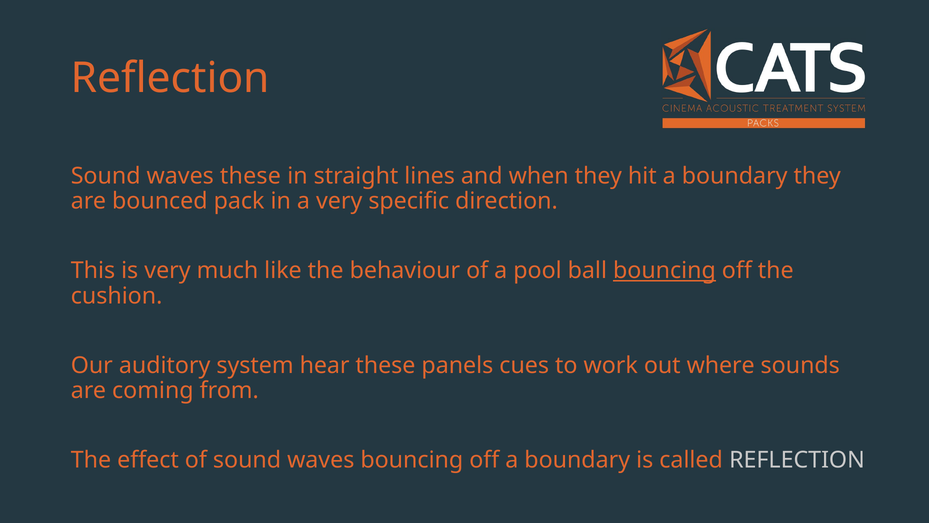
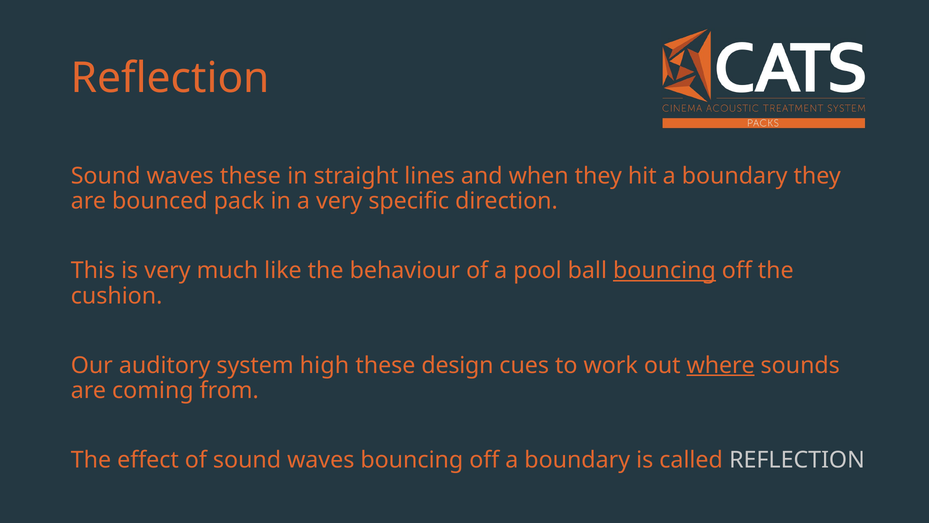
hear: hear -> high
panels: panels -> design
where underline: none -> present
